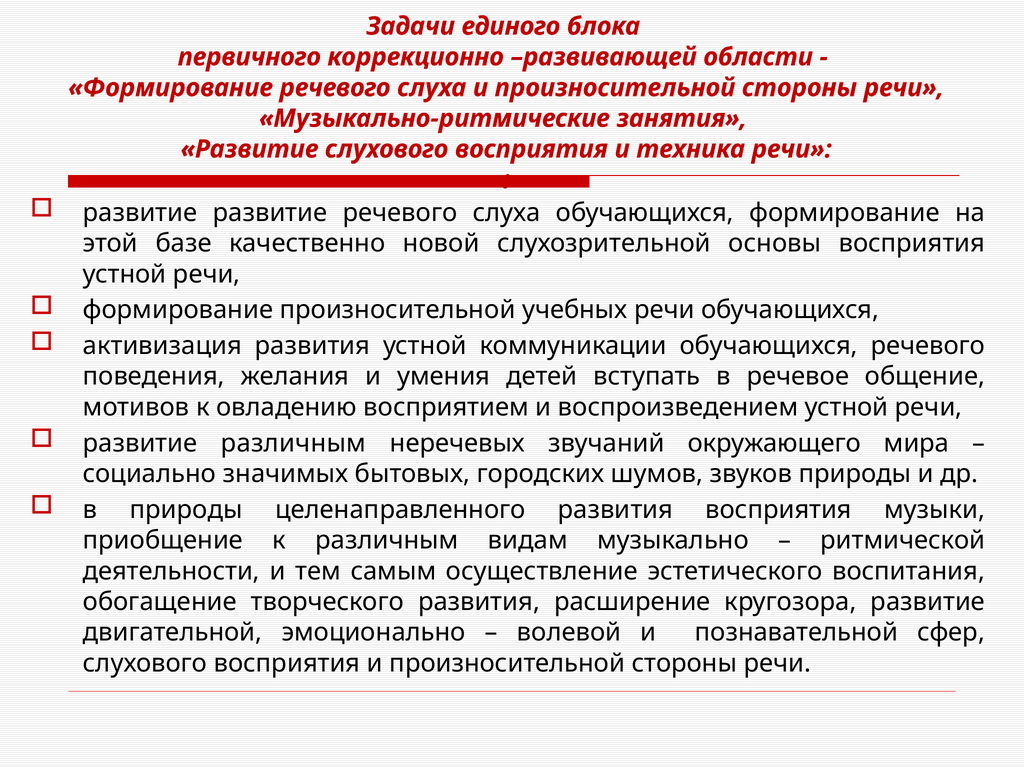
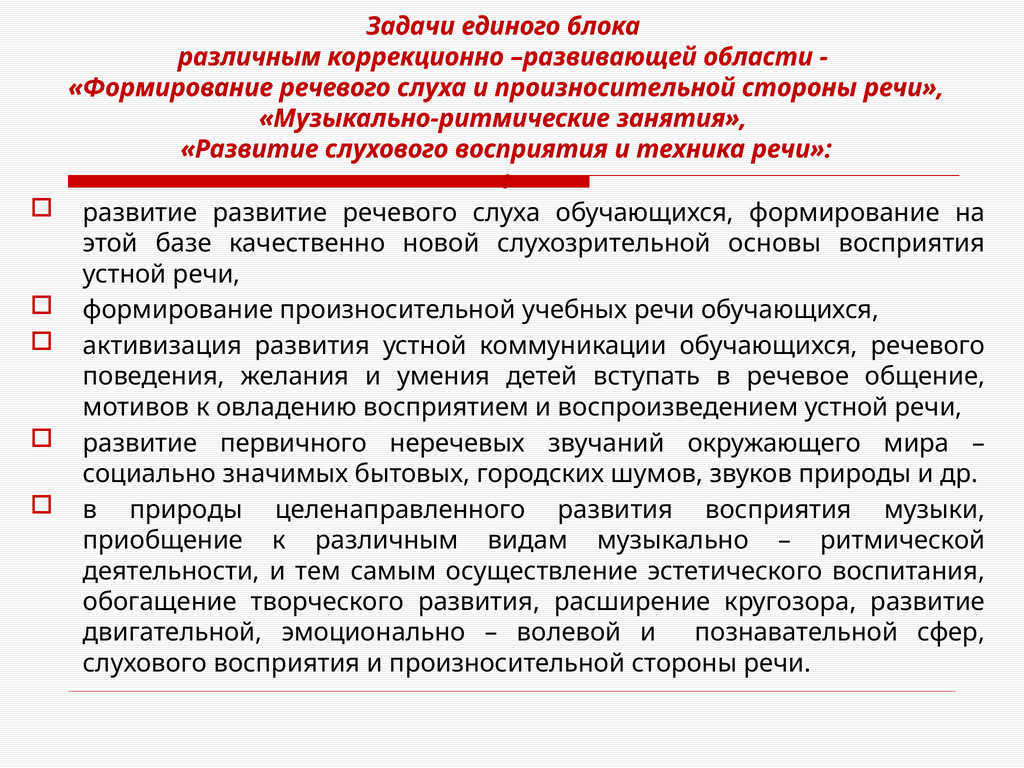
первичного at (249, 57): первичного -> различным
развитие различным: различным -> первичного
